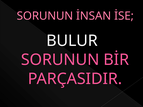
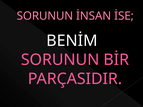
BULUR: BULUR -> BENİM
